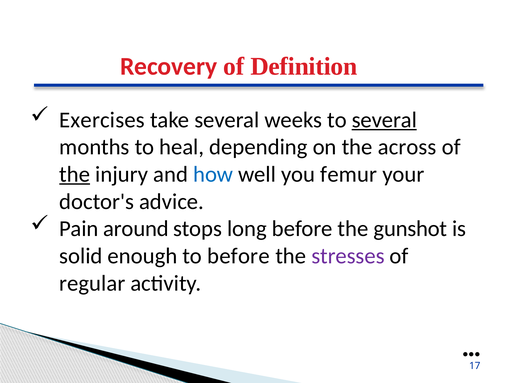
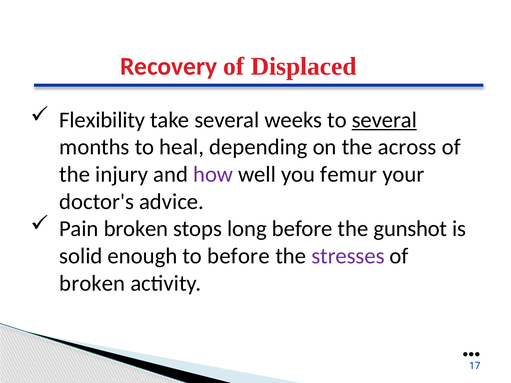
Definition: Definition -> Displaced
Exercises: Exercises -> Flexibility
the at (75, 174) underline: present -> none
how colour: blue -> purple
Pain around: around -> broken
regular at (92, 283): regular -> broken
